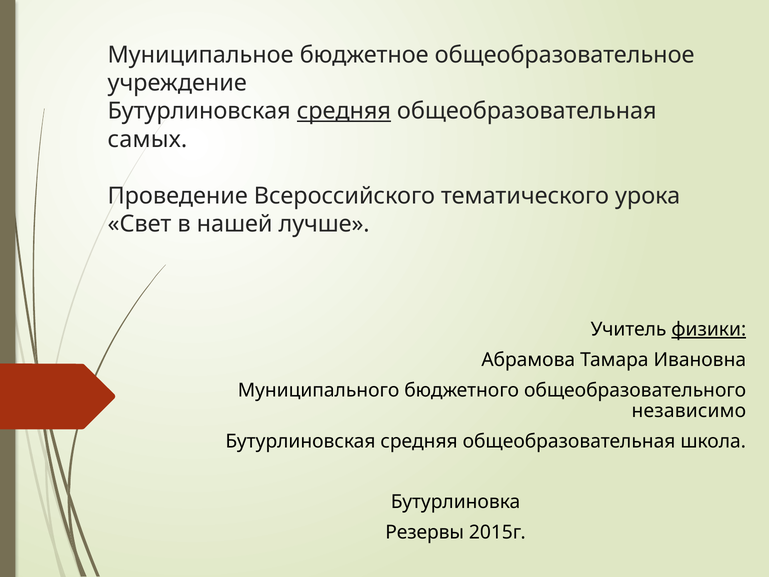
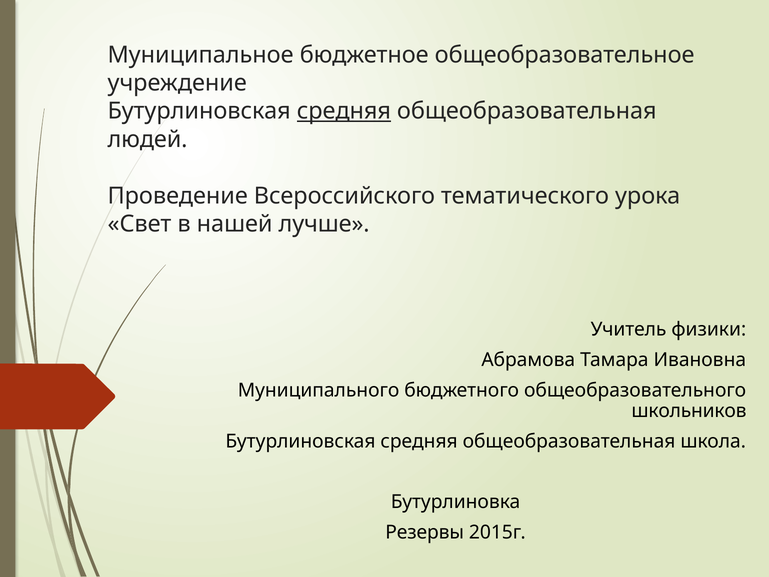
самых: самых -> людей
физики underline: present -> none
независимо: независимо -> школьников
